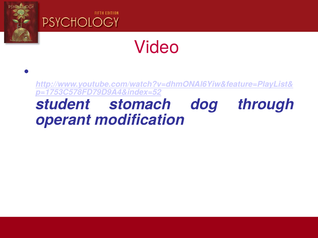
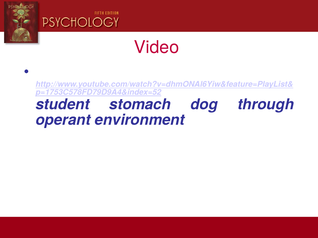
modification: modification -> environment
